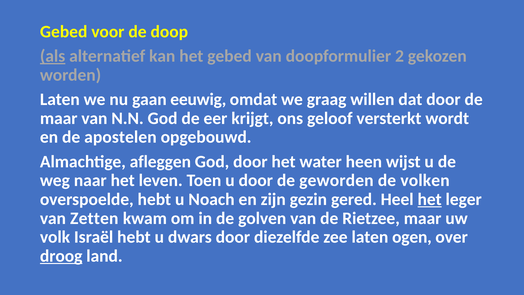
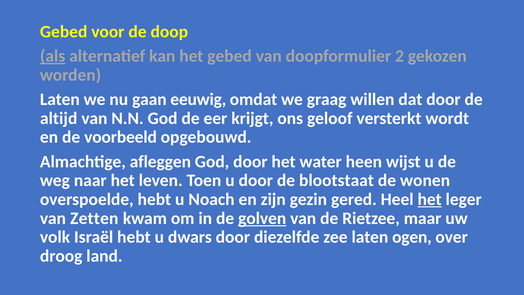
maar at (59, 118): maar -> altijd
apostelen: apostelen -> voorbeeld
geworden: geworden -> blootstaat
volken: volken -> wonen
golven underline: none -> present
droog underline: present -> none
